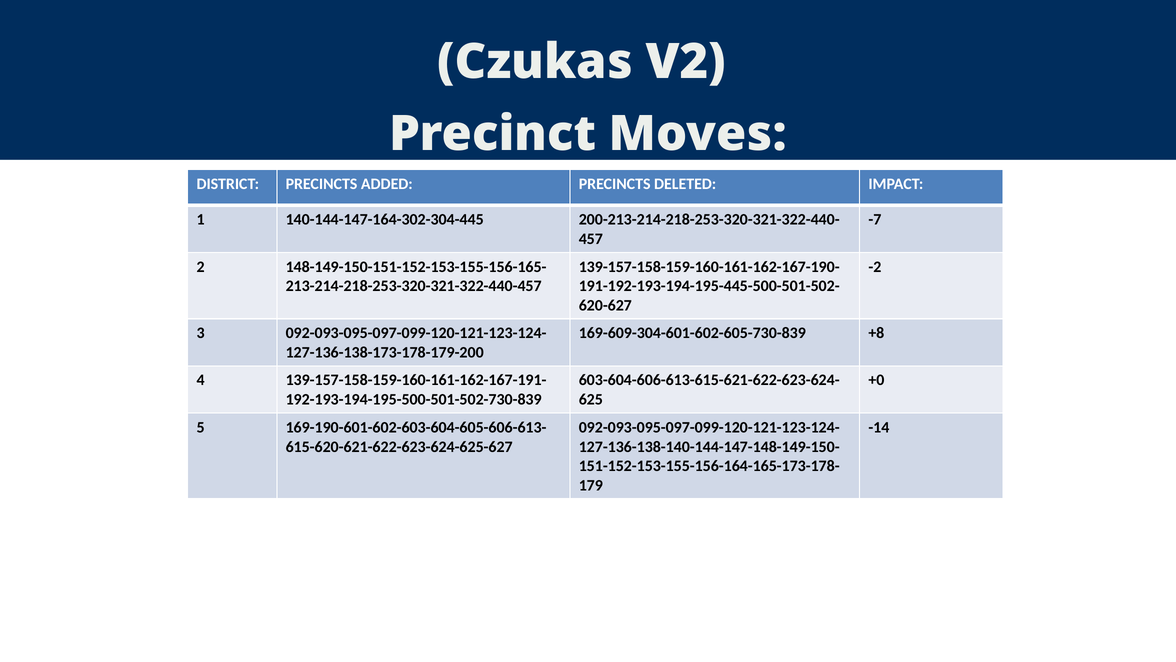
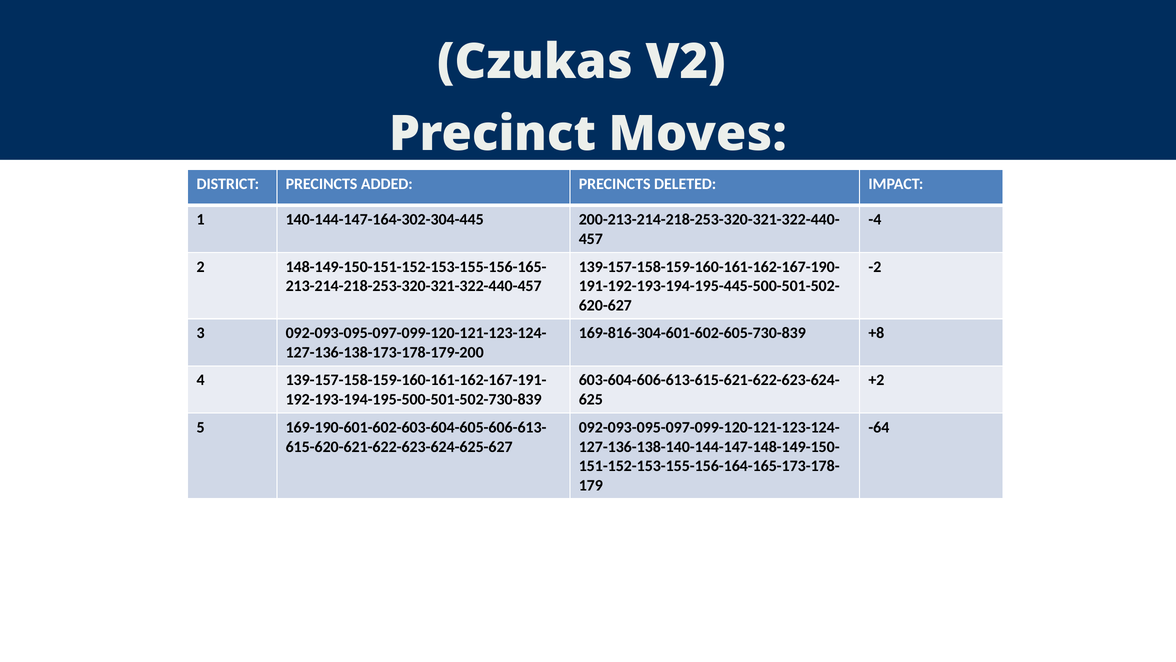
-7: -7 -> -4
169-609-304-601-602-605-730-839: 169-609-304-601-602-605-730-839 -> 169-816-304-601-602-605-730-839
+0: +0 -> +2
-14: -14 -> -64
